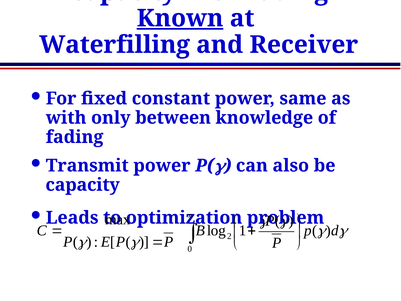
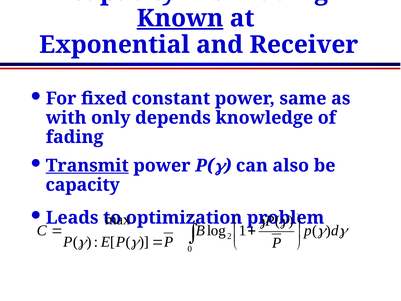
Waterfilling: Waterfilling -> Exponential
between: between -> depends
Transmit underline: none -> present
